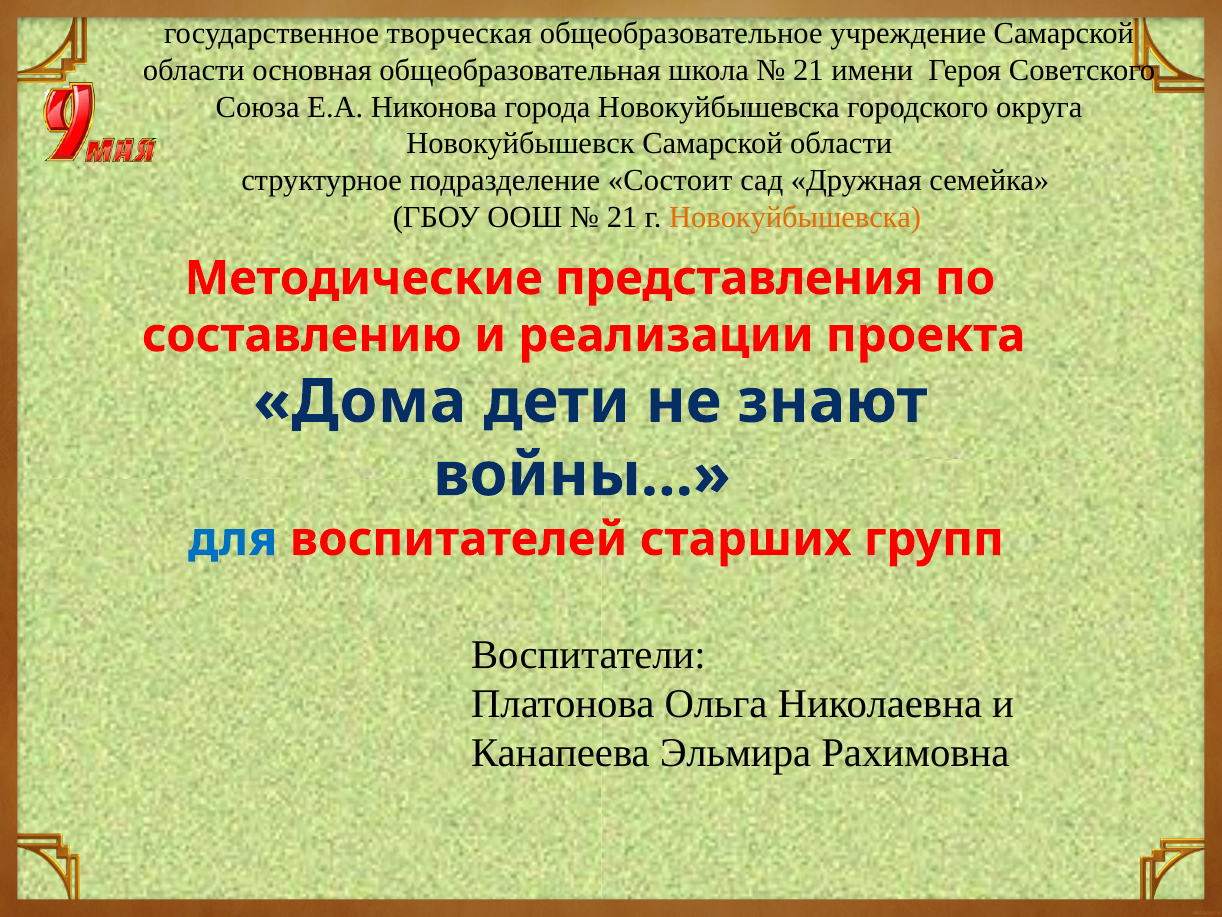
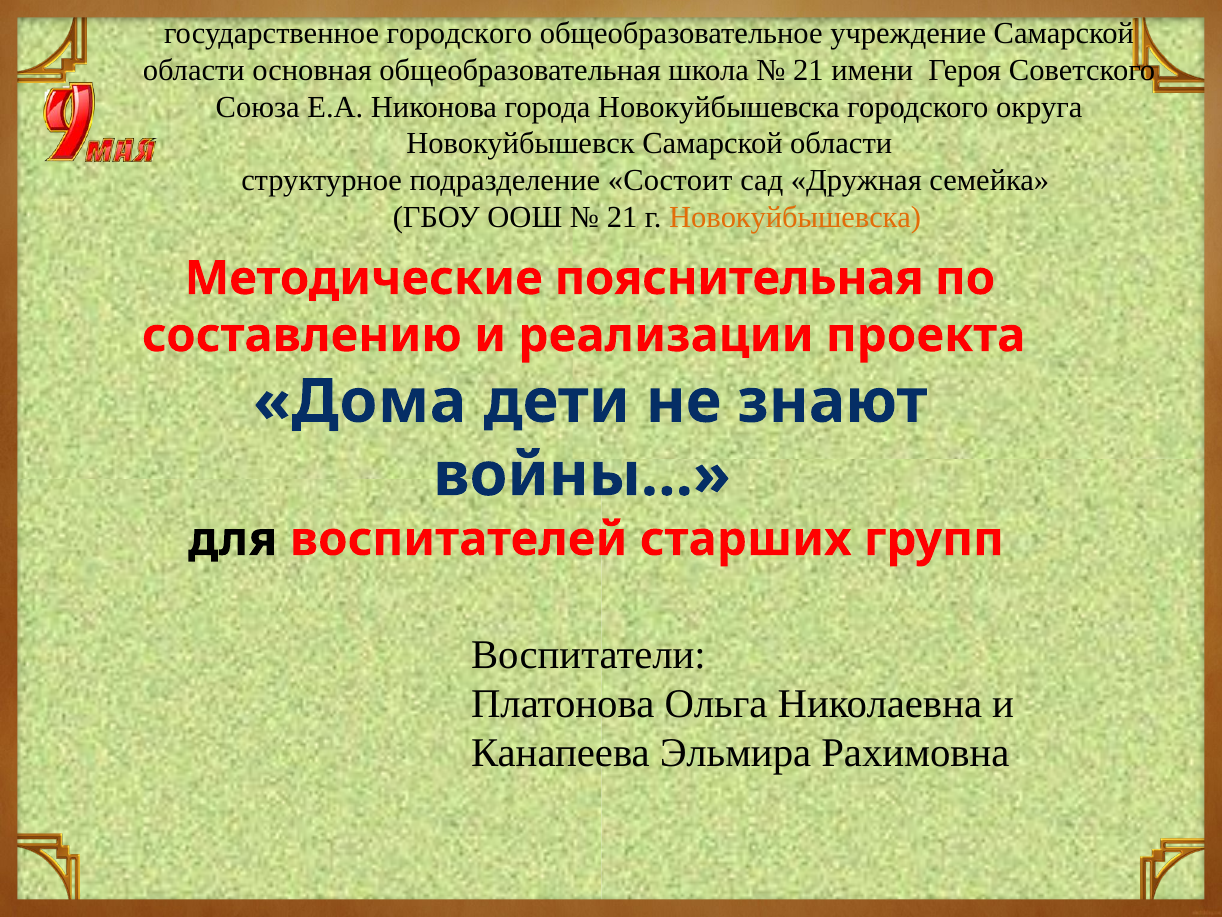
государственное творческая: творческая -> городского
представления: представления -> пояснительная
для colour: blue -> black
